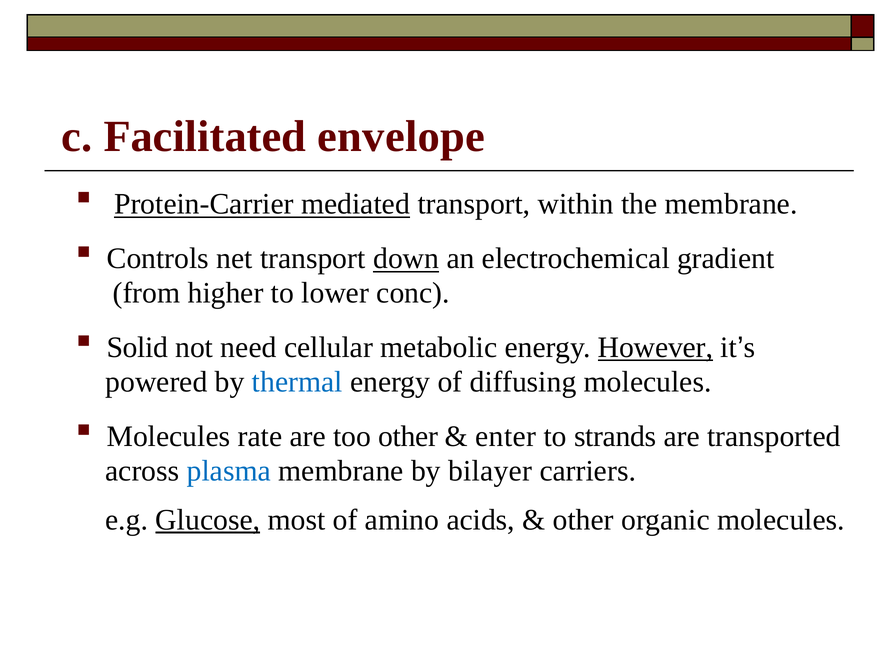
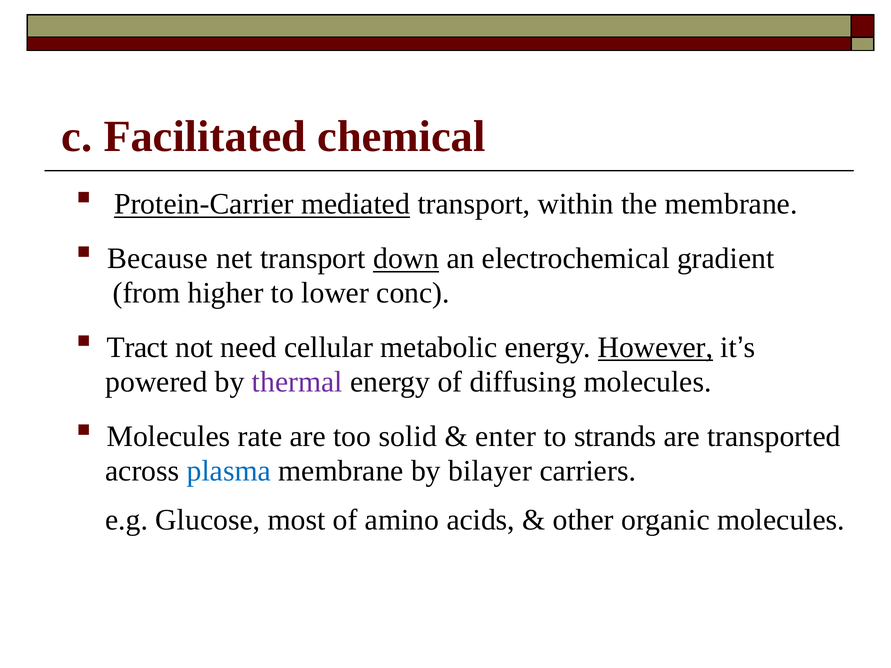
envelope: envelope -> chemical
Controls: Controls -> Because
Solid: Solid -> Tract
thermal colour: blue -> purple
too other: other -> solid
Glucose underline: present -> none
